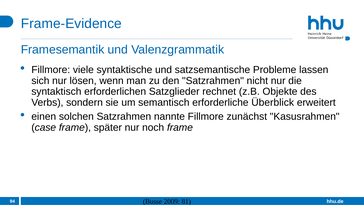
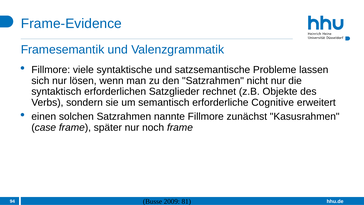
Überblick: Überblick -> Cognitive
